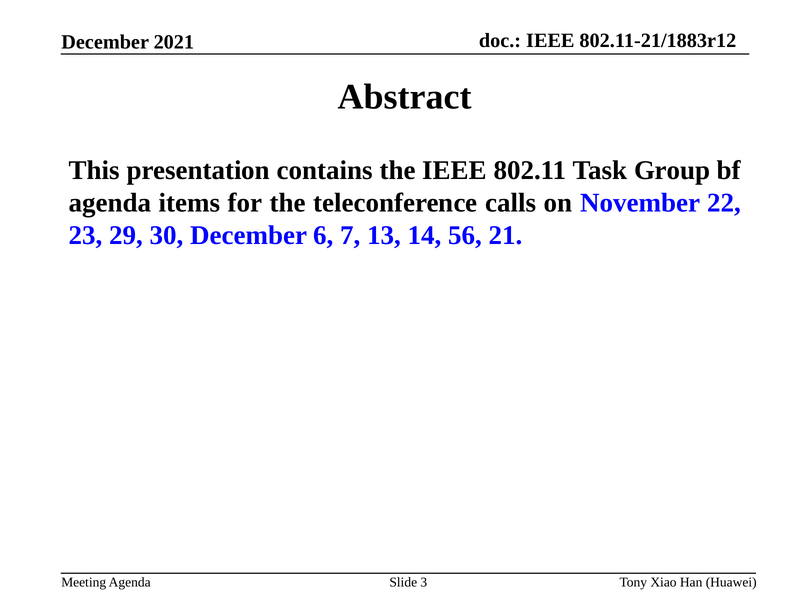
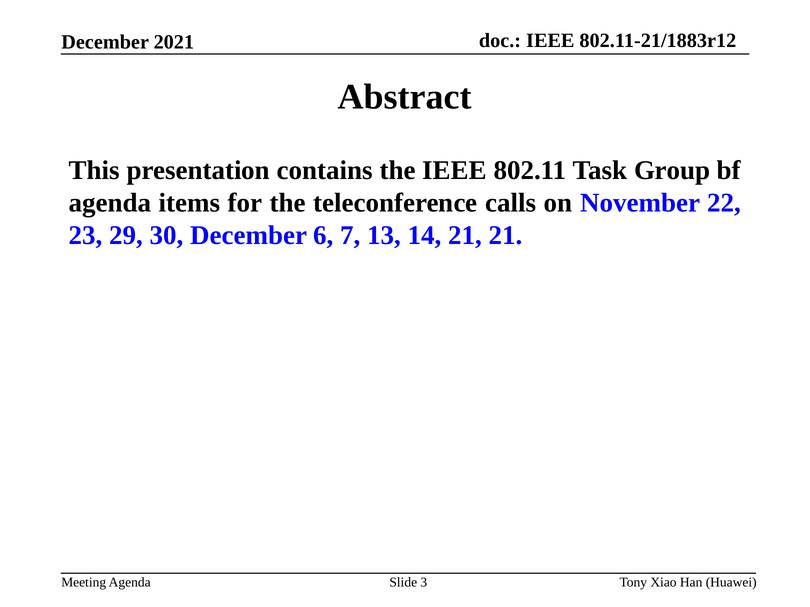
14 56: 56 -> 21
